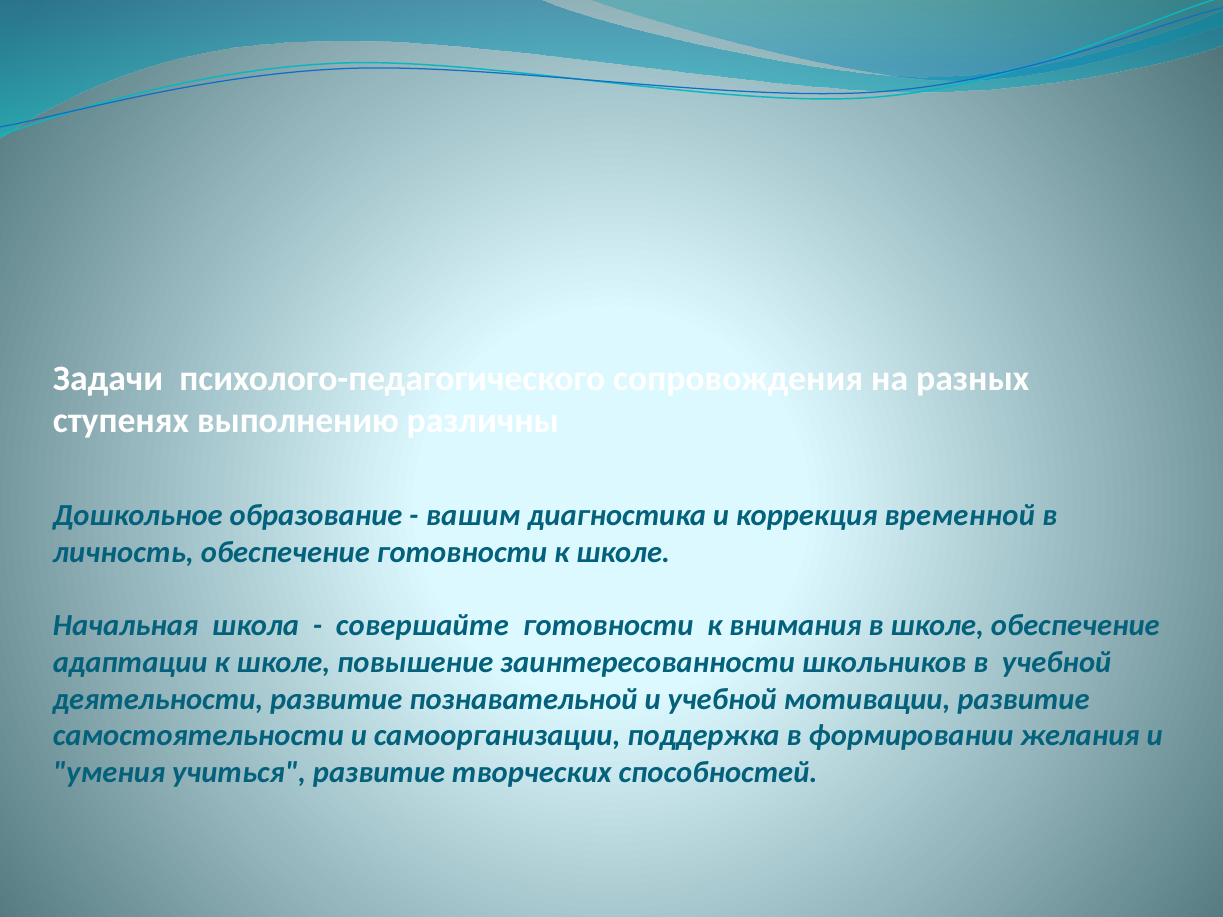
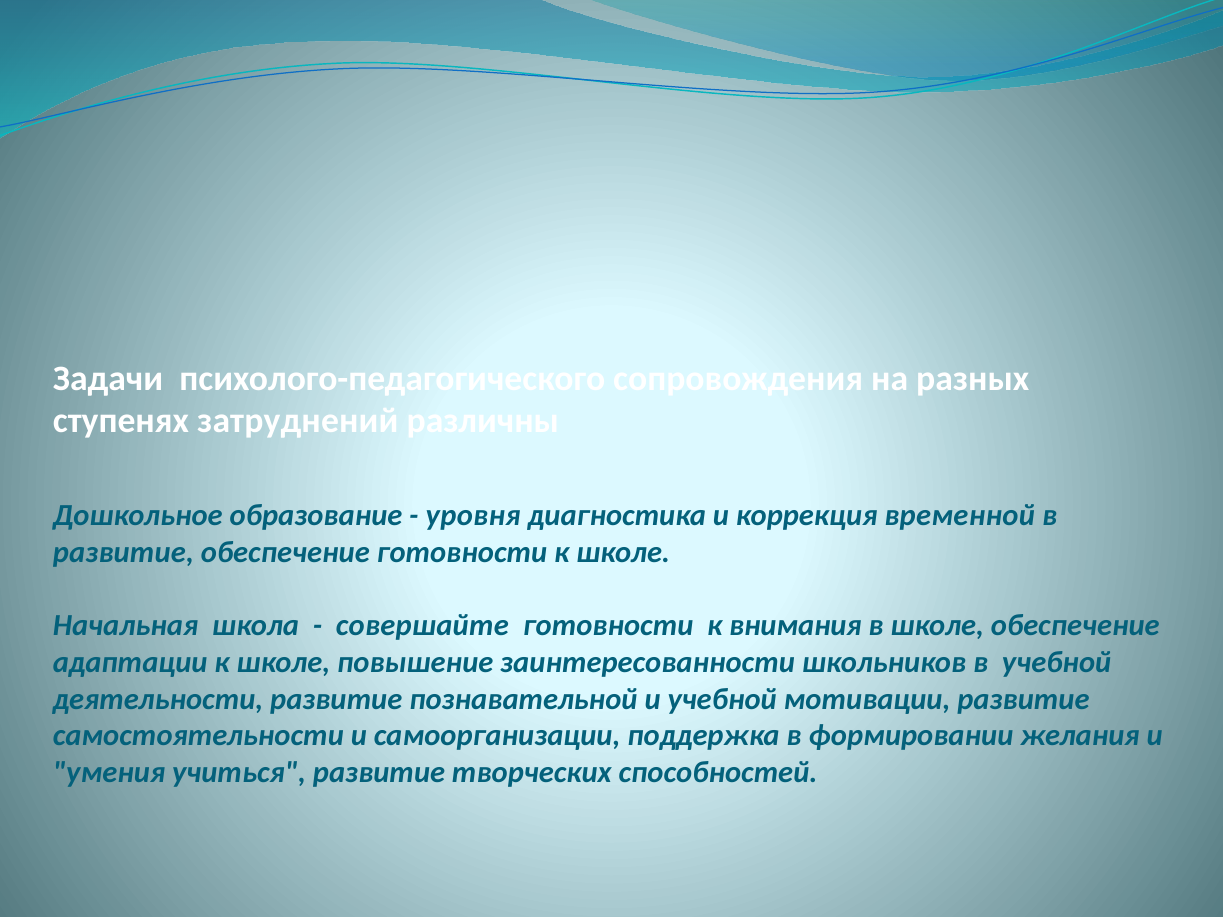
выполнению: выполнению -> затруднений
вашим: вашим -> уровня
личность at (123, 552): личность -> развитие
